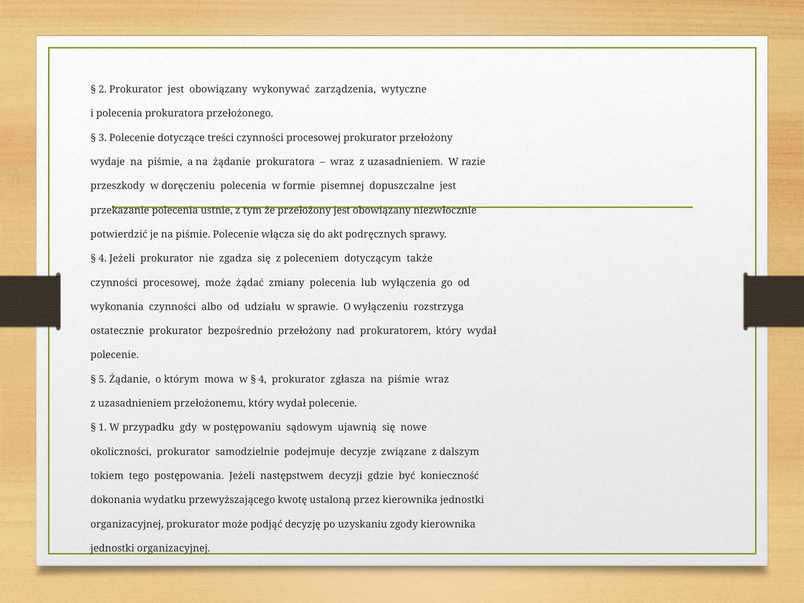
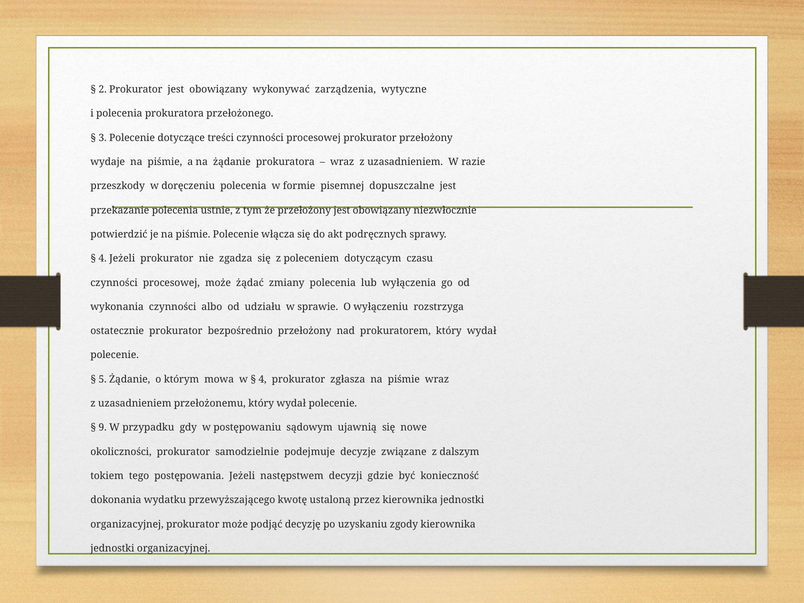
także: także -> czasu
1: 1 -> 9
